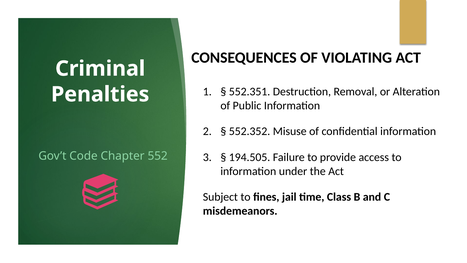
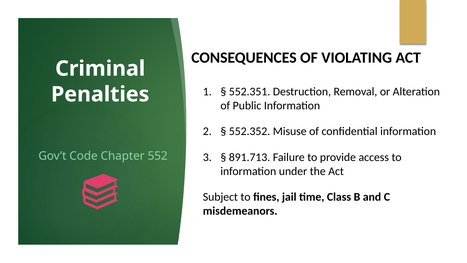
194.505: 194.505 -> 891.713
